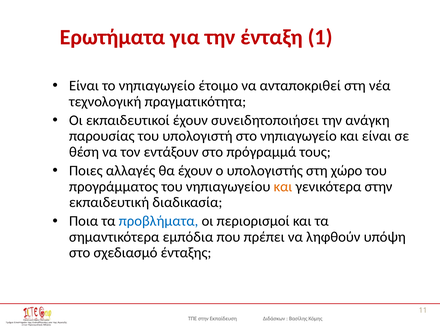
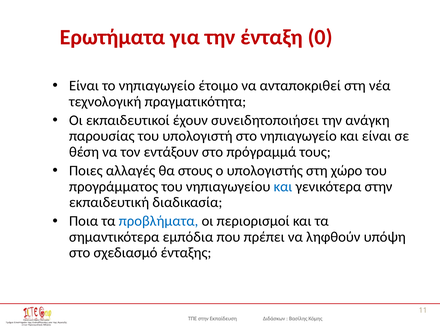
1: 1 -> 0
θα έχουν: έχουν -> στους
και at (283, 187) colour: orange -> blue
